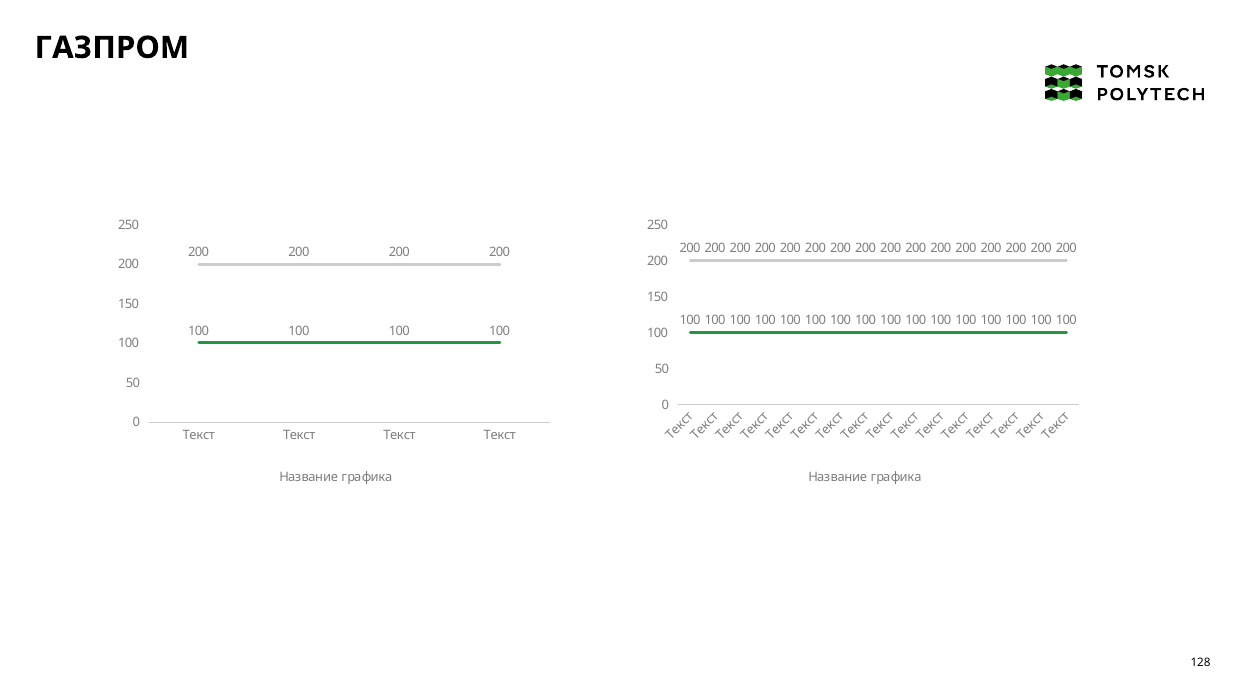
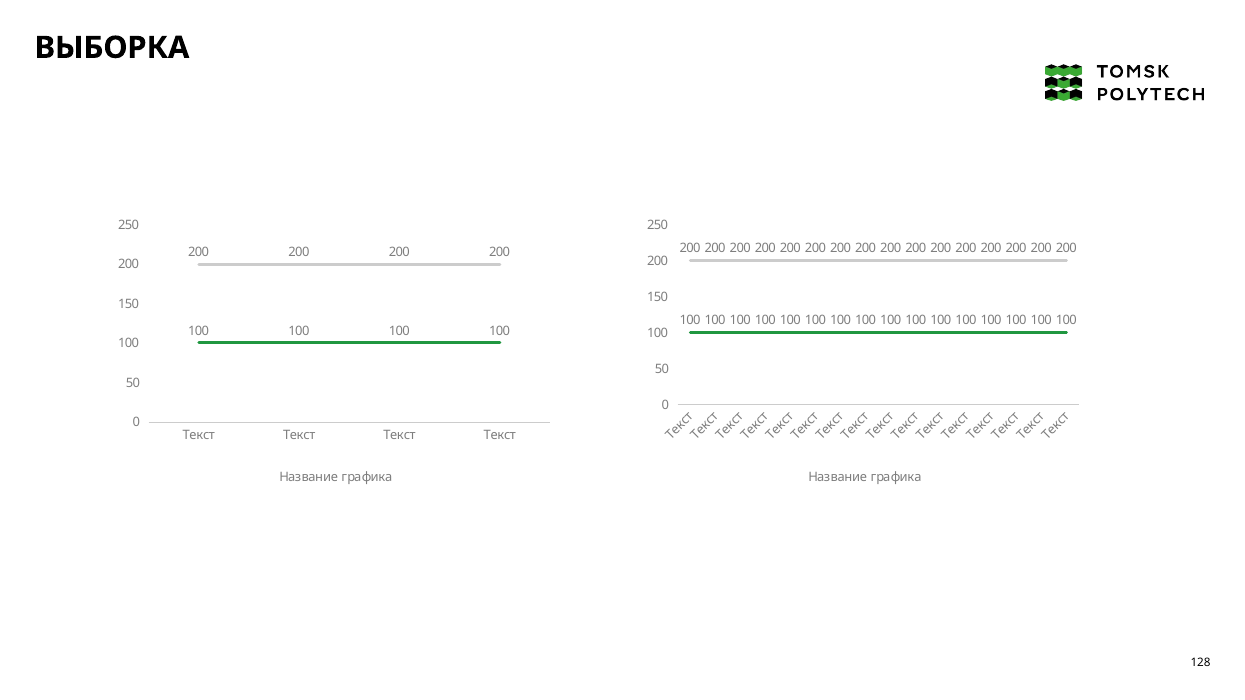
ГАЗПРОМ: ГАЗПРОМ -> ВЫБОРКА
